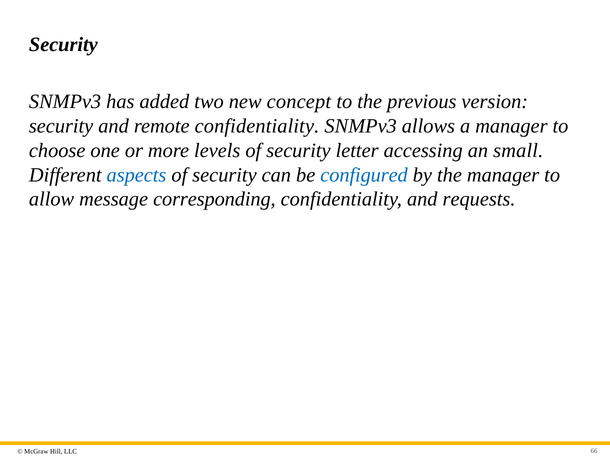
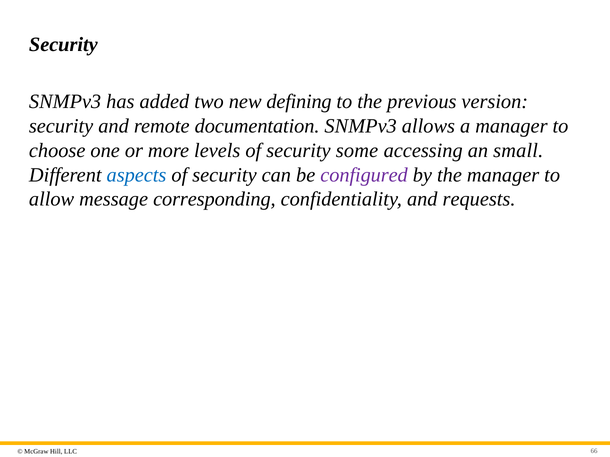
concept: concept -> defining
remote confidentiality: confidentiality -> documentation
letter: letter -> some
configured colour: blue -> purple
